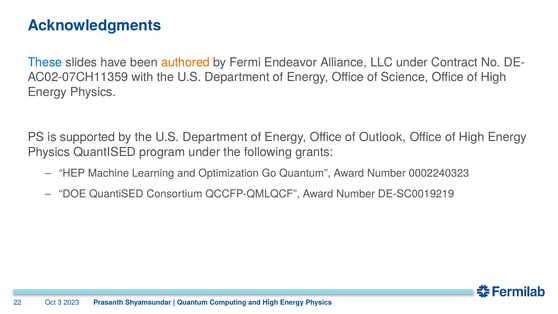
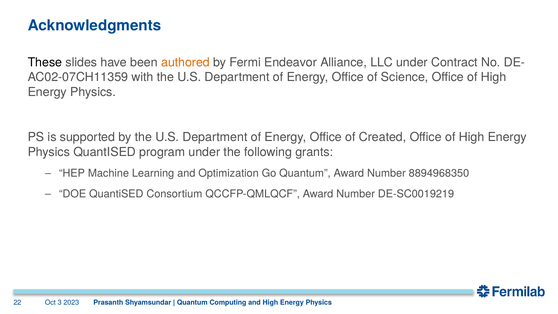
These colour: blue -> black
Outlook: Outlook -> Created
0002240323: 0002240323 -> 8894968350
